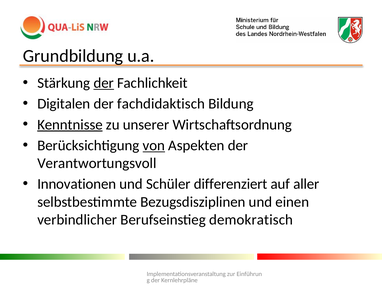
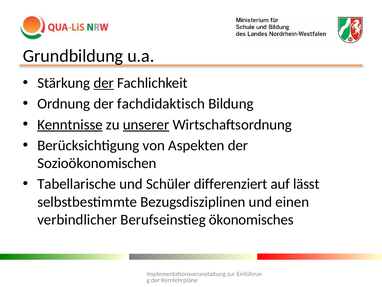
Digitalen: Digitalen -> Ordnung
unserer underline: none -> present
von underline: present -> none
Verantwortungsvoll: Verantwortungsvoll -> Sozioökonomischen
Innovationen: Innovationen -> Tabellarische
aller: aller -> lässt
demokratisch: demokratisch -> ökonomisches
